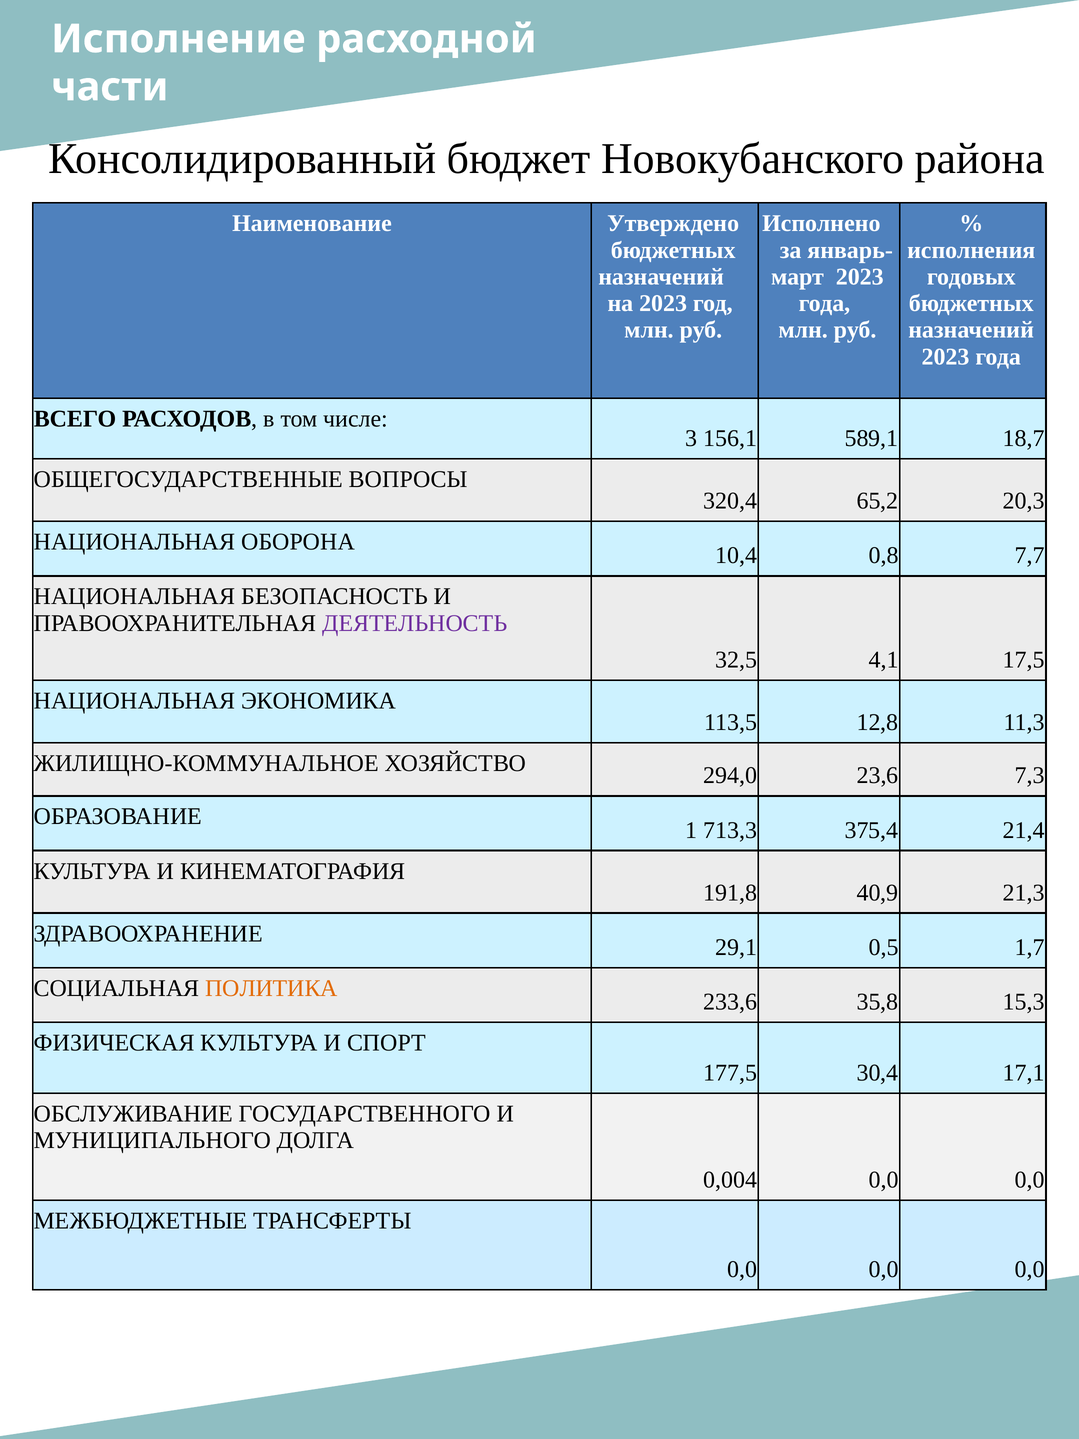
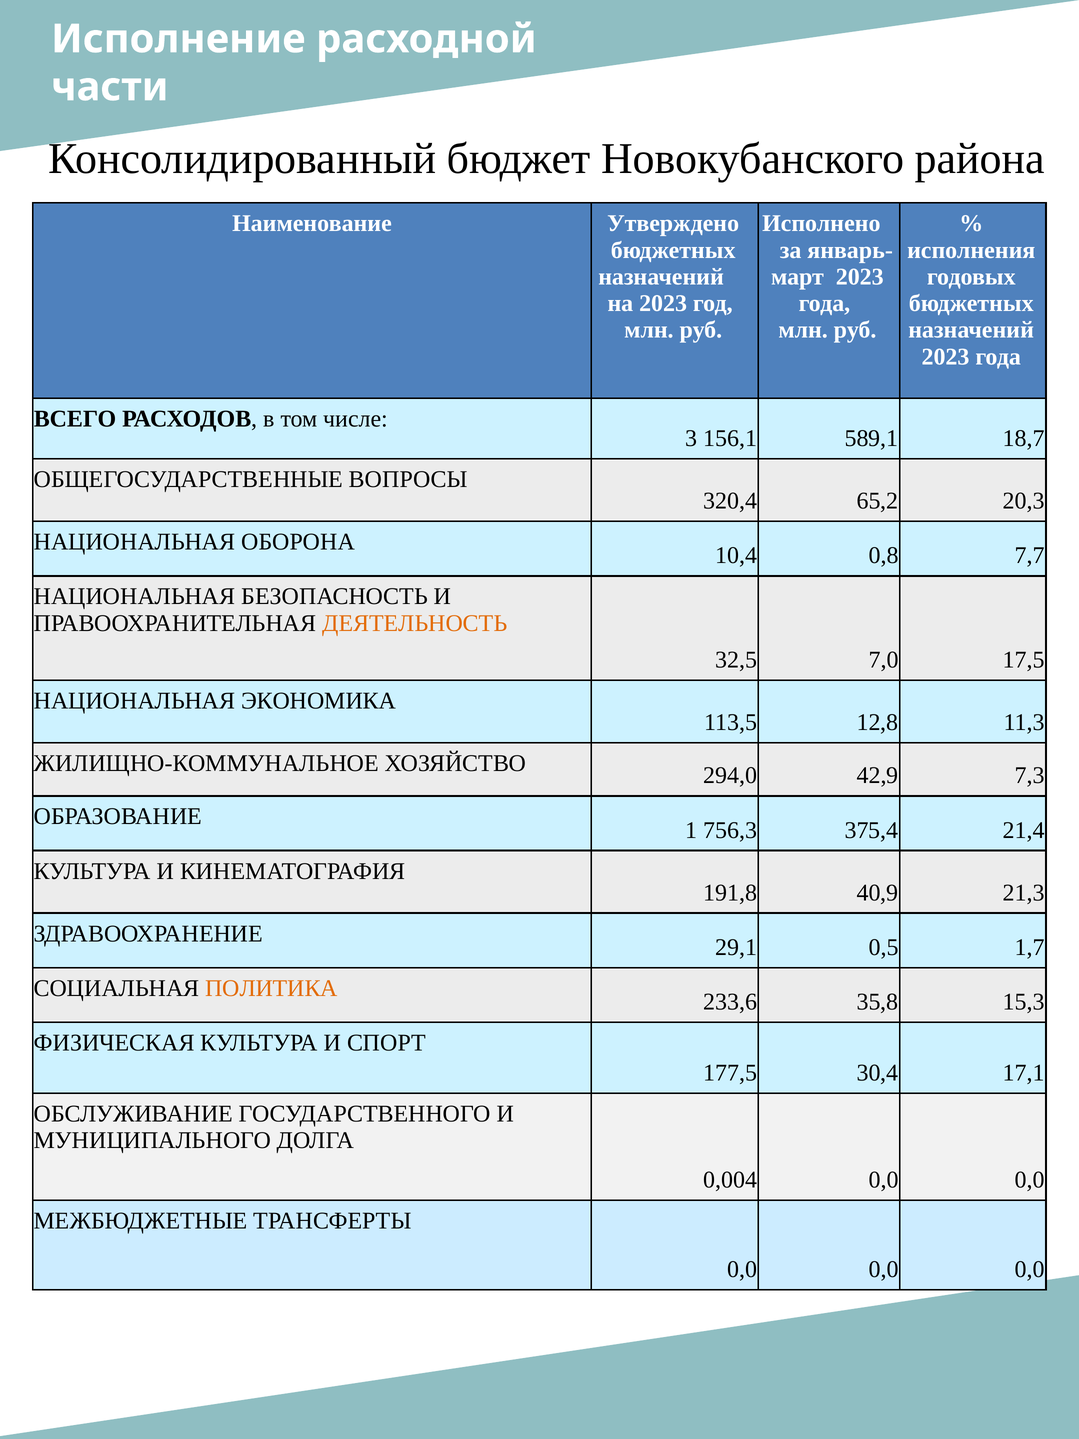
ДЕЯТЕЛЬНОСТЬ colour: purple -> orange
4,1: 4,1 -> 7,0
23,6: 23,6 -> 42,9
713,3: 713,3 -> 756,3
